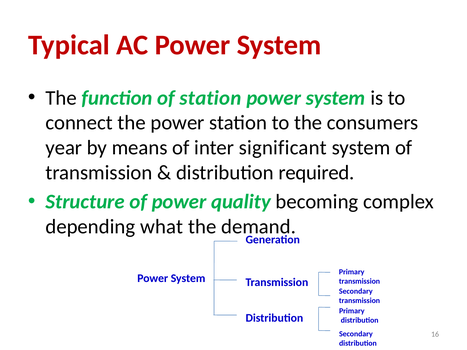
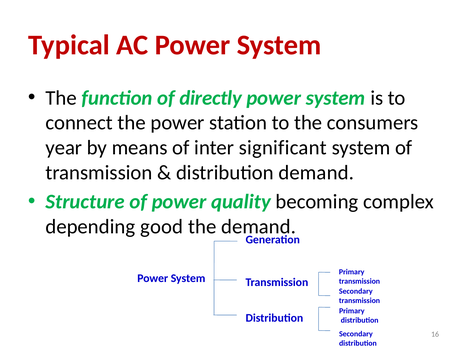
of station: station -> directly
distribution required: required -> demand
what: what -> good
